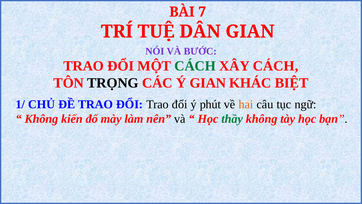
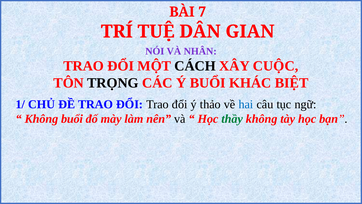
BƯỚC: BƯỚC -> NHÂN
CÁCH at (195, 66) colour: green -> black
XÂY CÁCH: CÁCH -> CUỘC
Ý GIAN: GIAN -> BUỔI
phút: phút -> thảo
hai colour: orange -> blue
Không kiến: kiến -> buổi
